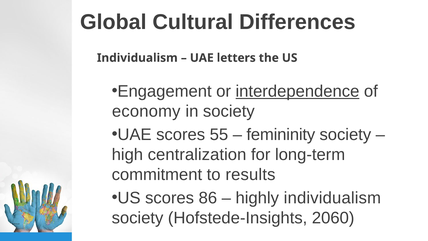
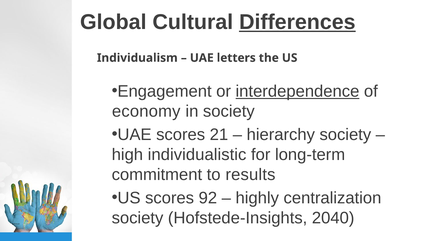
Differences underline: none -> present
55: 55 -> 21
femininity: femininity -> hierarchy
centralization: centralization -> individualistic
86: 86 -> 92
highly individualism: individualism -> centralization
2060: 2060 -> 2040
